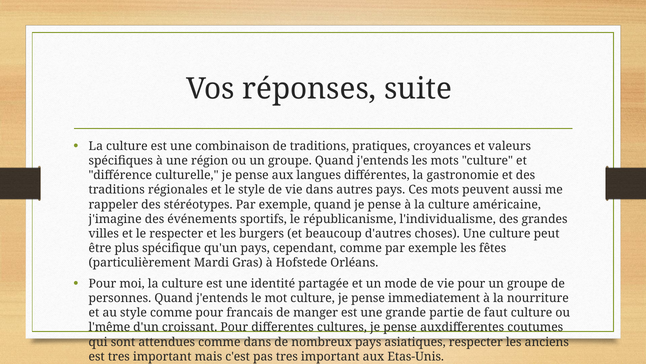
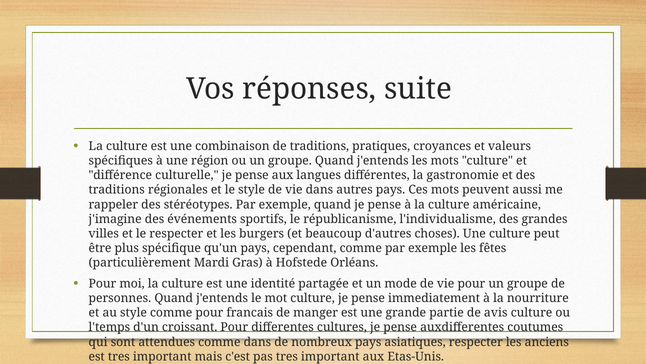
faut: faut -> avis
l'même: l'même -> l'temps
